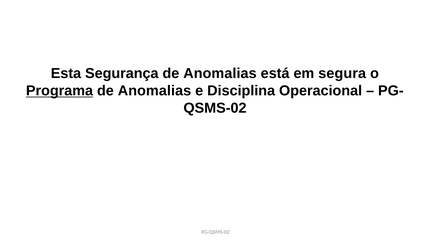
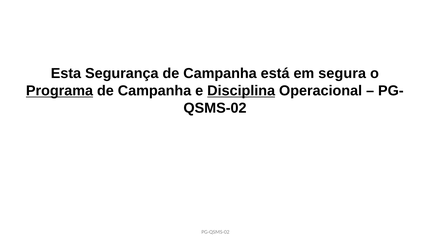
Anomalias at (220, 73): Anomalias -> Campanha
Anomalias at (154, 91): Anomalias -> Campanha
Disciplina underline: none -> present
